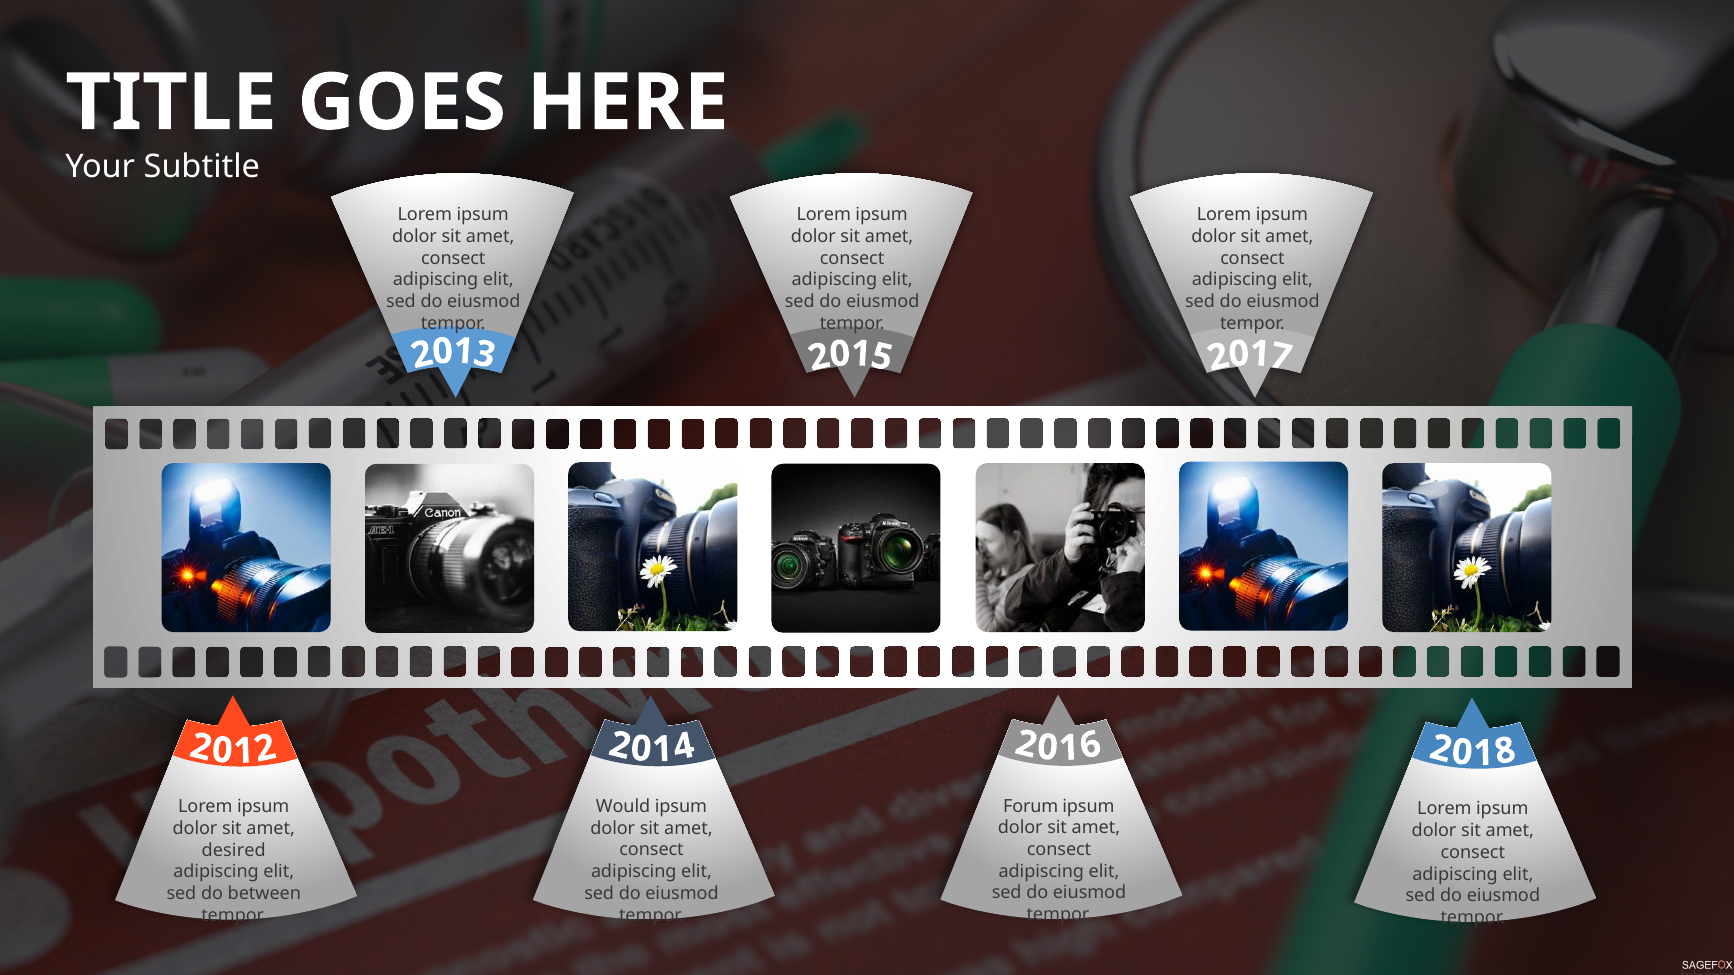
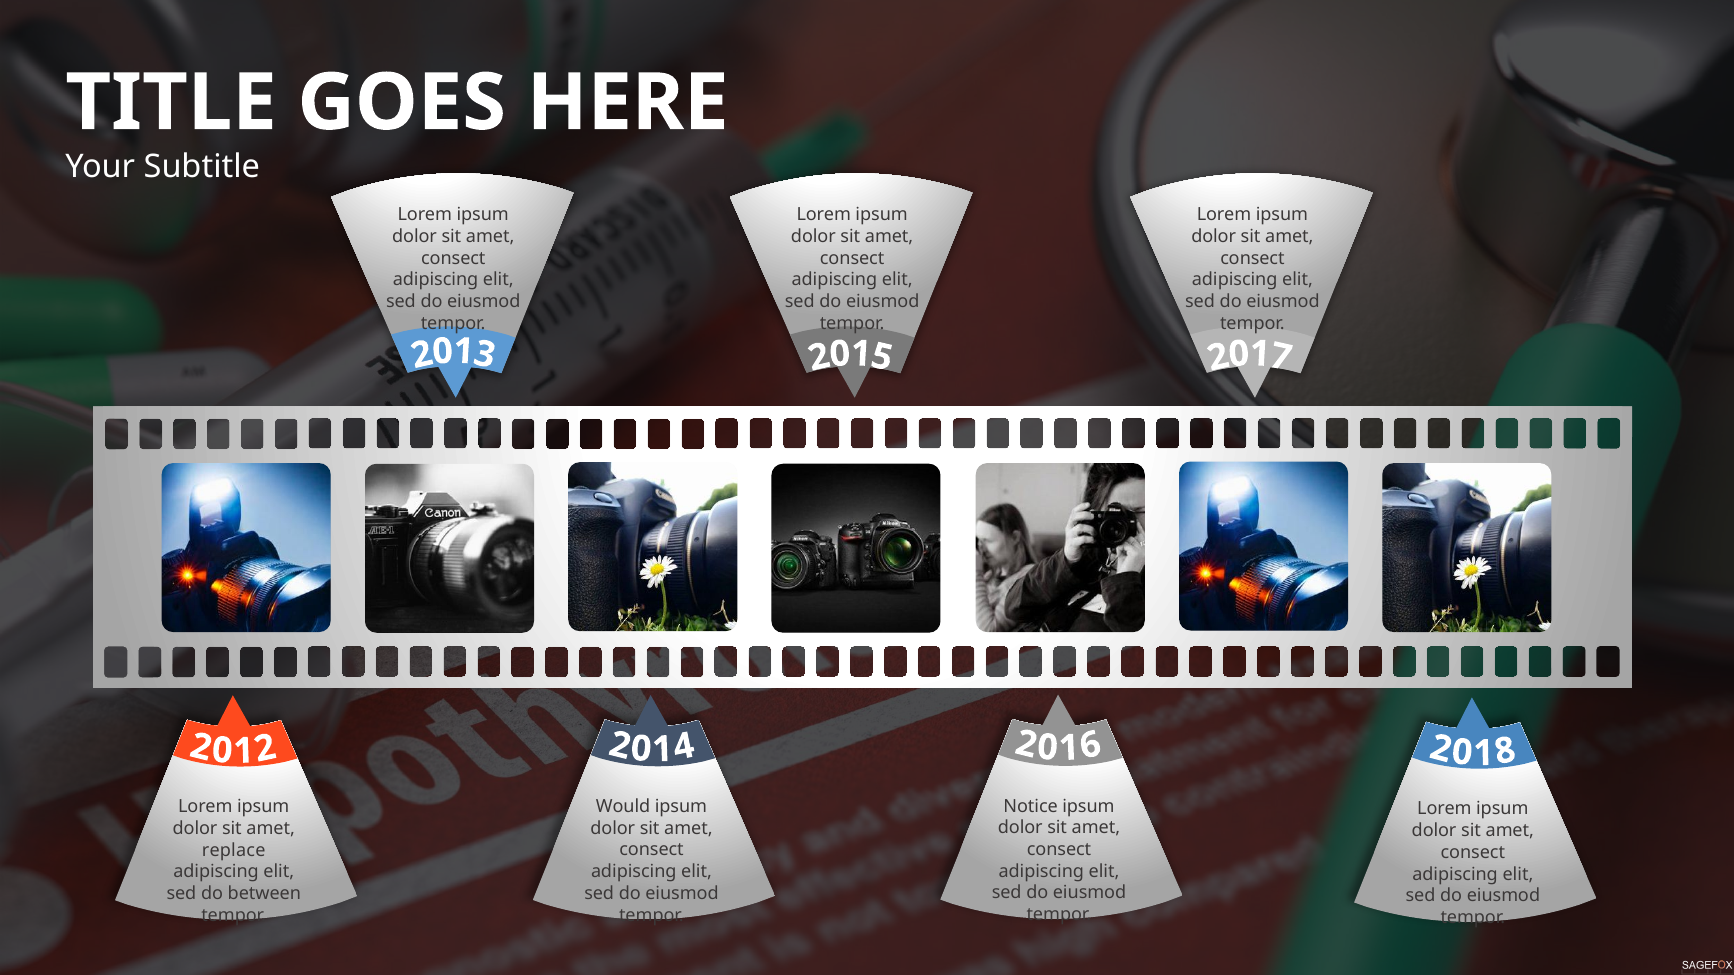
Forum: Forum -> Notice
desired: desired -> replace
